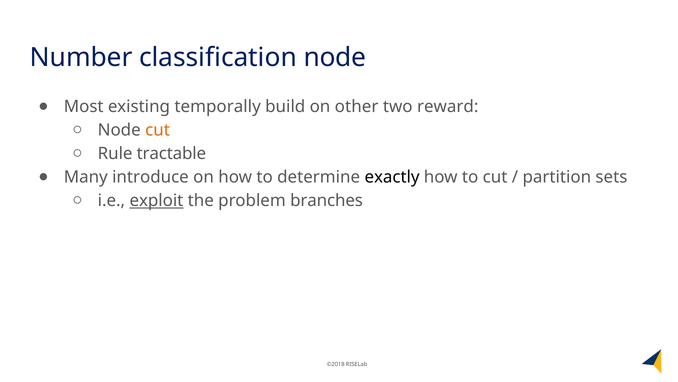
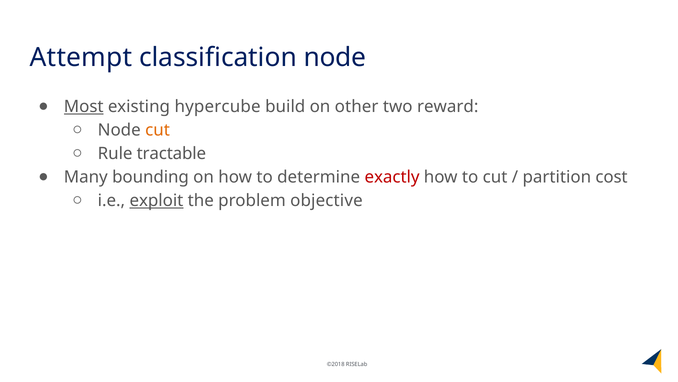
Number: Number -> Attempt
Most underline: none -> present
temporally: temporally -> hypercube
introduce: introduce -> bounding
exactly colour: black -> red
sets: sets -> cost
branches: branches -> objective
